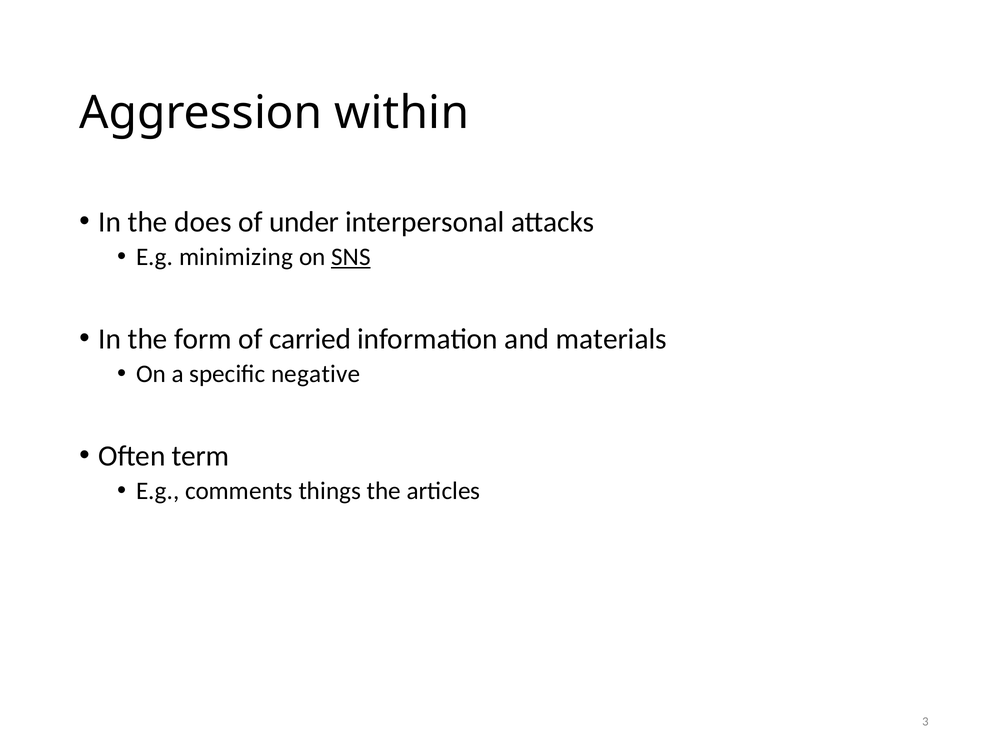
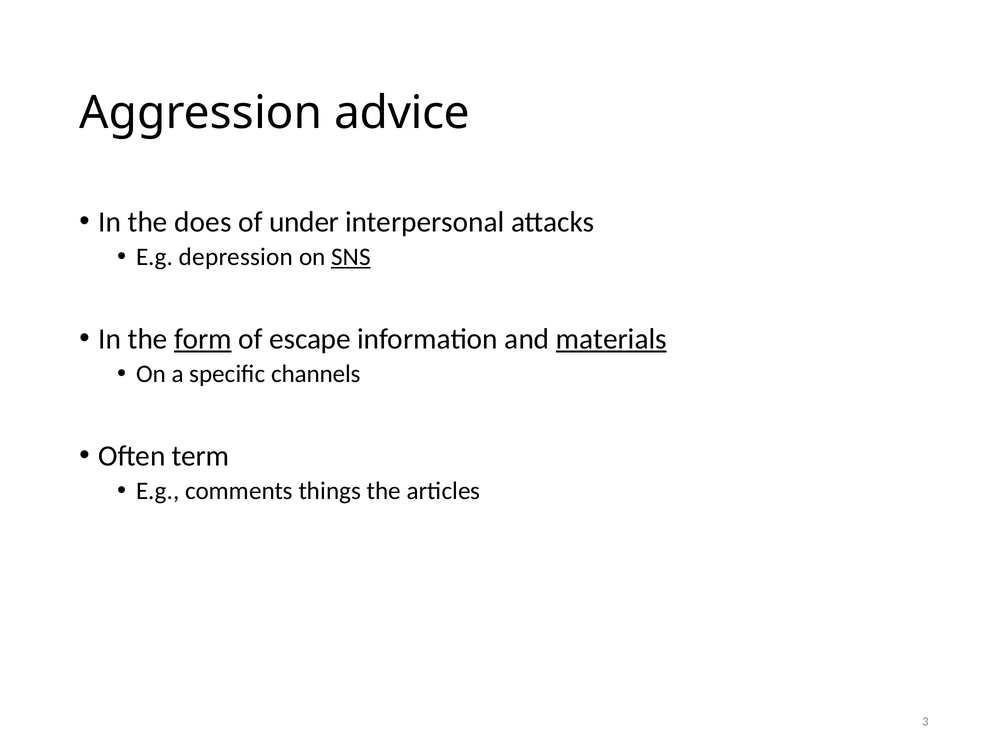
within: within -> advice
minimizing: minimizing -> depression
form underline: none -> present
carried: carried -> escape
materials underline: none -> present
negative: negative -> channels
